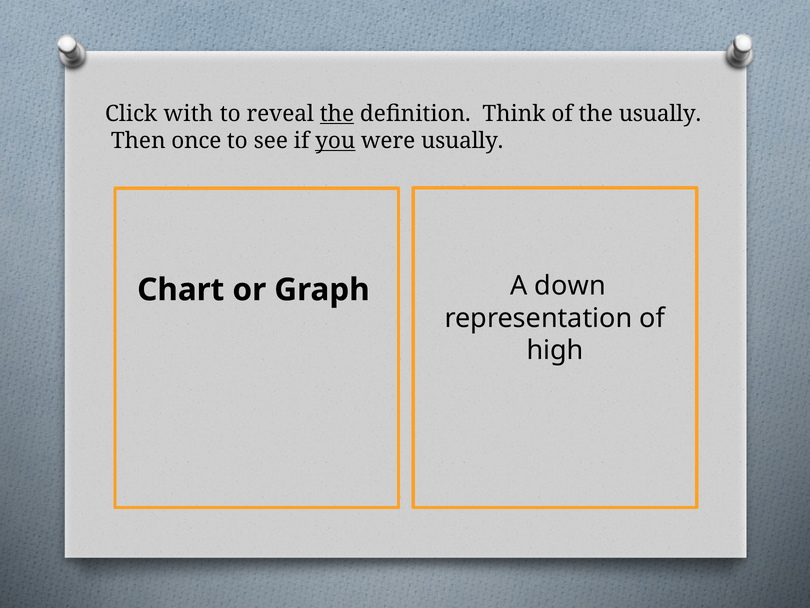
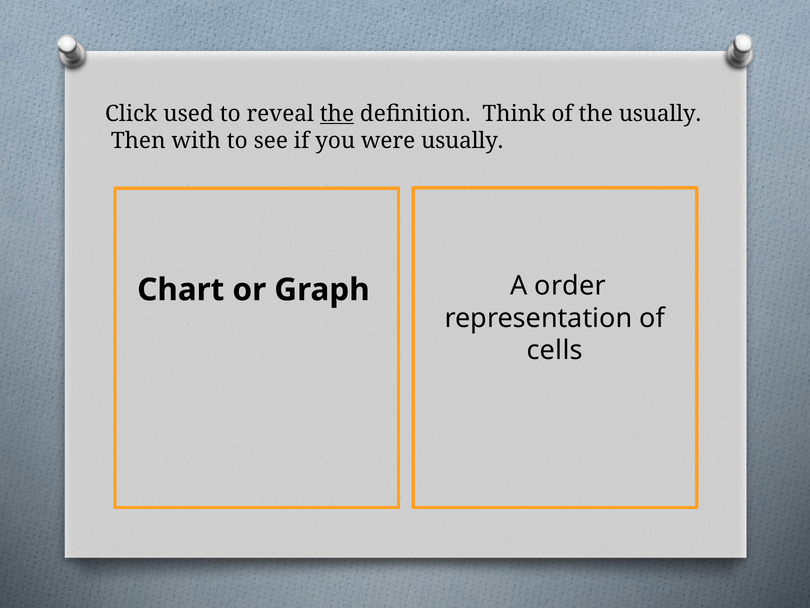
with: with -> used
once: once -> with
you underline: present -> none
down: down -> order
high: high -> cells
